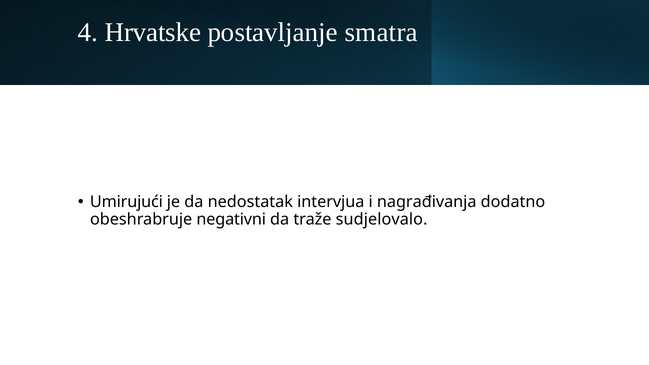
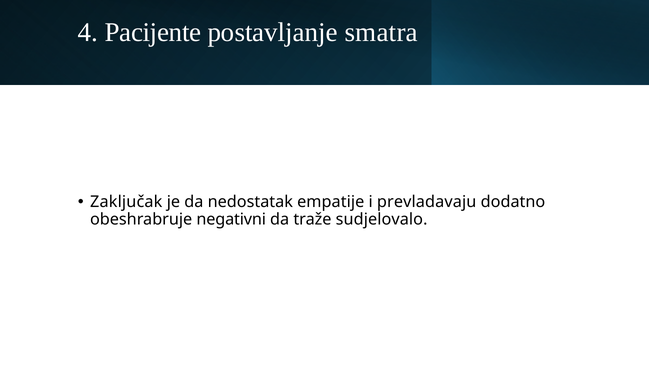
Hrvatske: Hrvatske -> Pacijente
Umirujući: Umirujući -> Zaključak
intervjua: intervjua -> empatije
nagrađivanja: nagrađivanja -> prevladavaju
